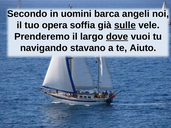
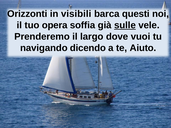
Secondo: Secondo -> Orizzonti
uomini: uomini -> visibili
angeli: angeli -> questi
dove underline: present -> none
stavano: stavano -> dicendo
